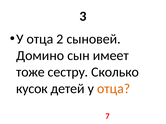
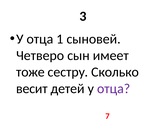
2: 2 -> 1
Домино: Домино -> Четверо
кусок: кусок -> весит
отца at (114, 89) colour: orange -> purple
